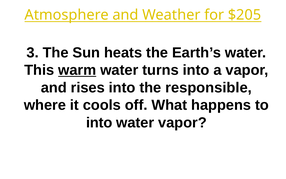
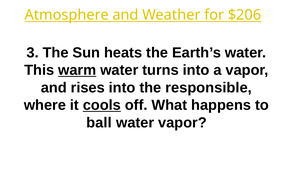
$205: $205 -> $206
cools underline: none -> present
into at (99, 122): into -> ball
